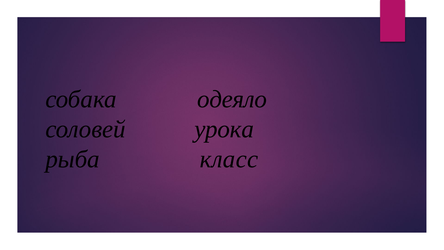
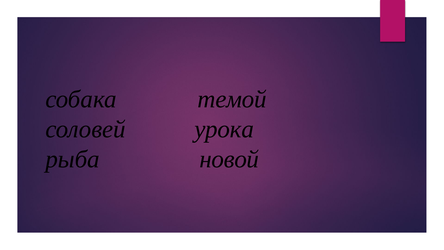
одеяло: одеяло -> темой
класс: класс -> новой
